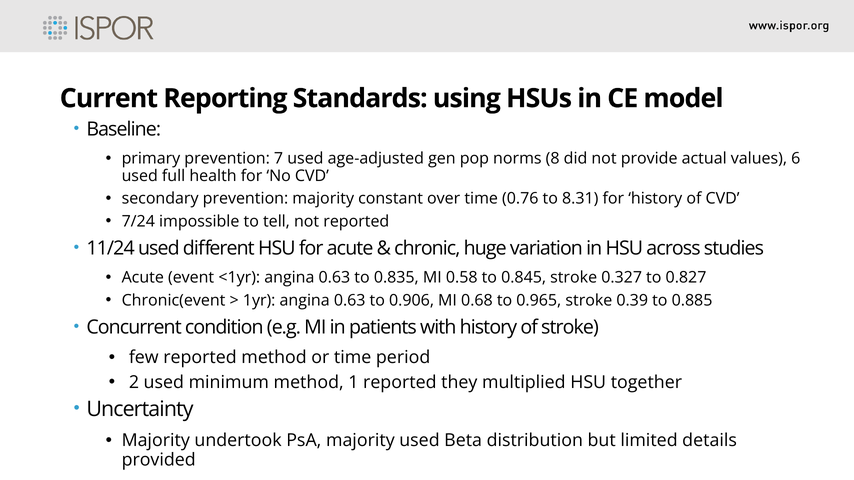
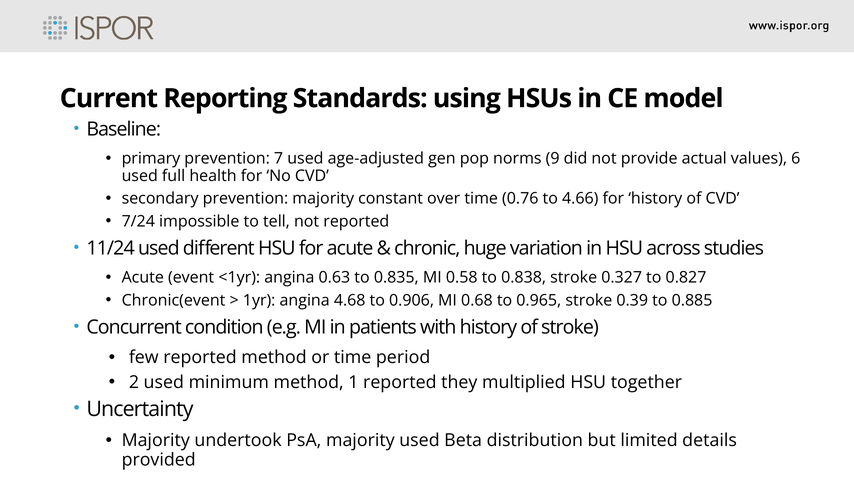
8: 8 -> 9
8.31: 8.31 -> 4.66
0.845: 0.845 -> 0.838
1yr angina 0.63: 0.63 -> 4.68
